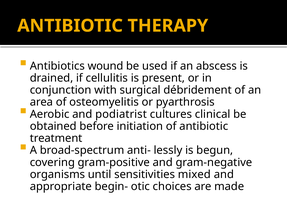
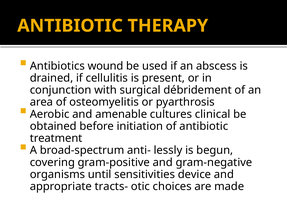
podiatrist: podiatrist -> amenable
mixed: mixed -> device
begin-: begin- -> tracts-
